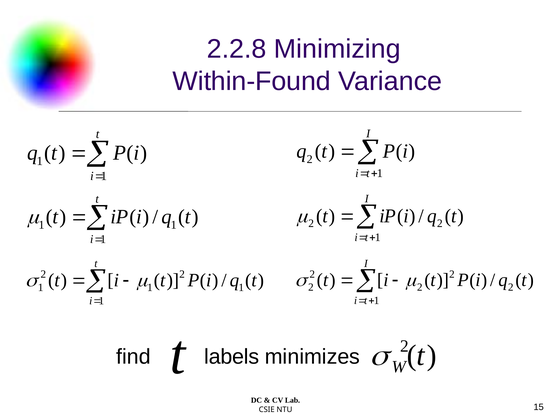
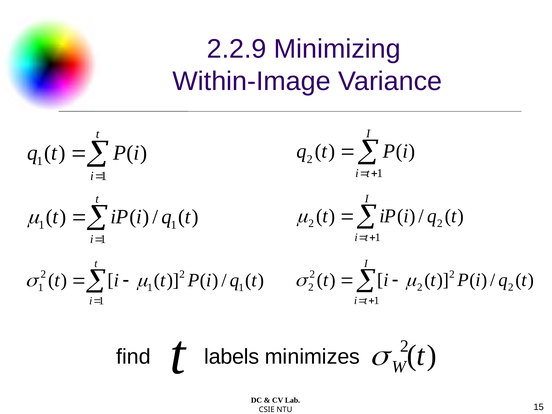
2.2.8: 2.2.8 -> 2.2.9
Within-Found: Within-Found -> Within-Image
